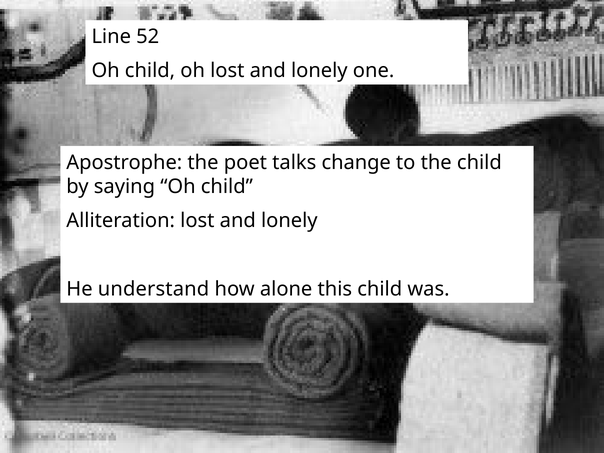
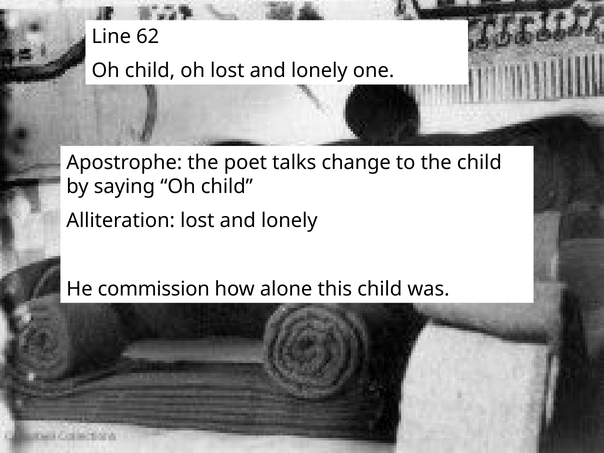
52: 52 -> 62
understand: understand -> commission
